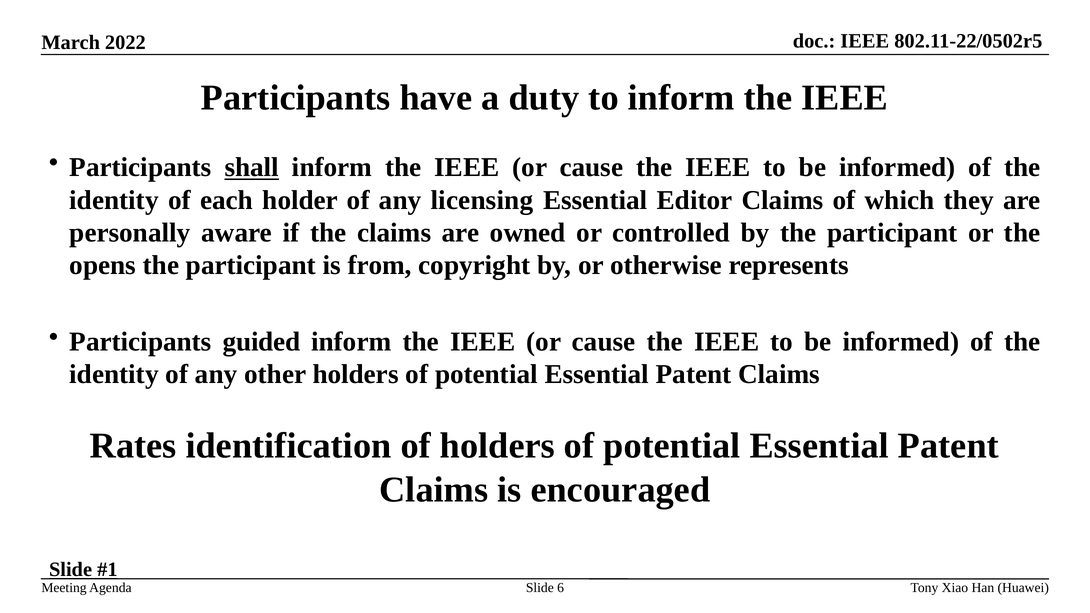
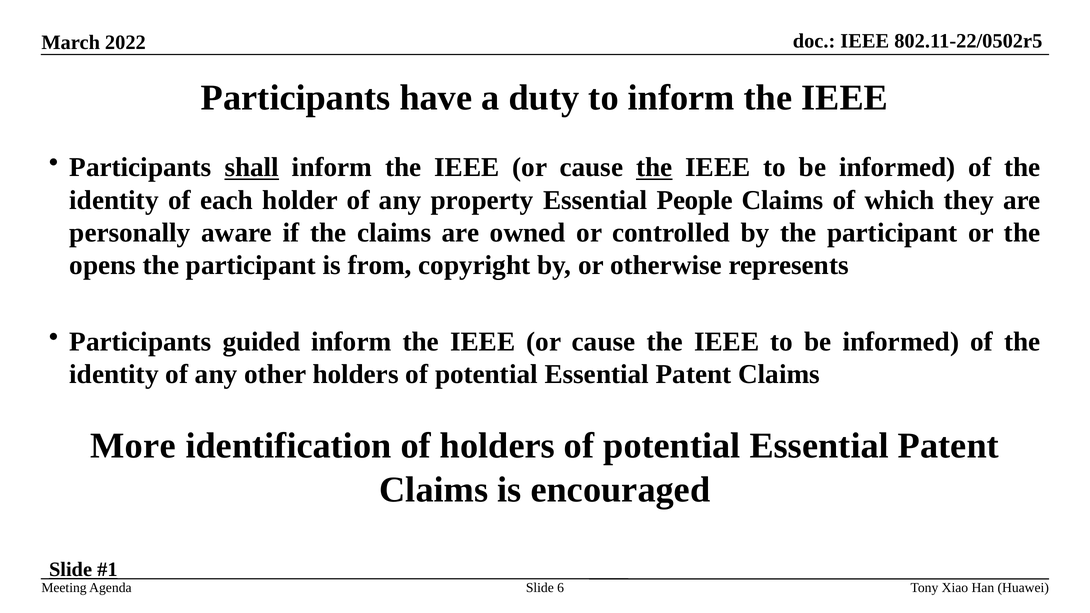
the at (654, 167) underline: none -> present
licensing: licensing -> property
Editor: Editor -> People
Rates: Rates -> More
